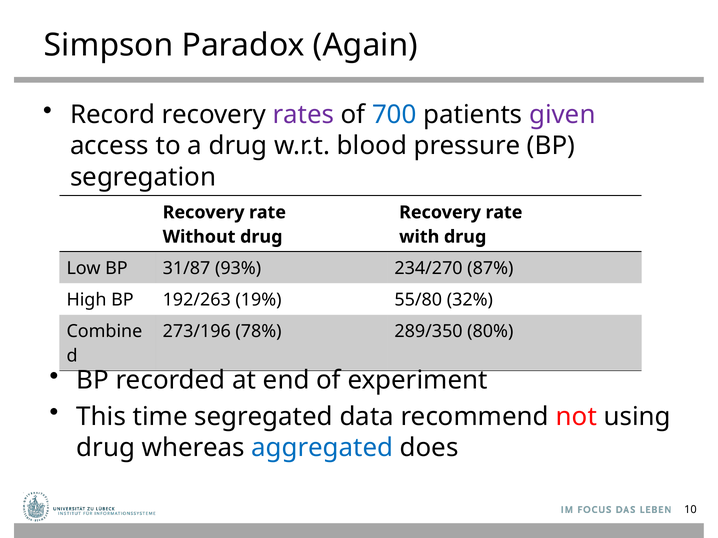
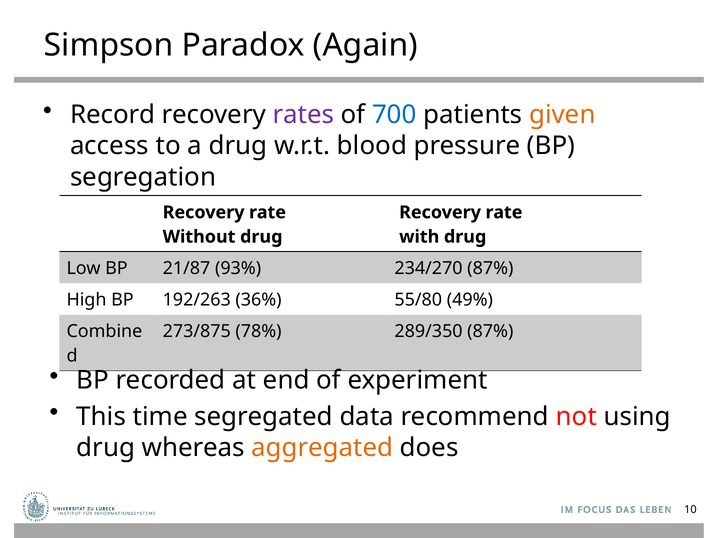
given colour: purple -> orange
31/87: 31/87 -> 21/87
19%: 19% -> 36%
32%: 32% -> 49%
273/196: 273/196 -> 273/875
289/350 80%: 80% -> 87%
aggregated colour: blue -> orange
